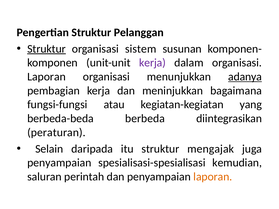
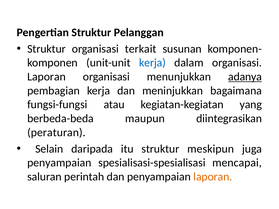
Struktur at (46, 49) underline: present -> none
sistem: sistem -> terkait
kerja at (152, 63) colour: purple -> blue
berbeda: berbeda -> maupun
mengajak: mengajak -> meskipun
kemudian: kemudian -> mencapai
